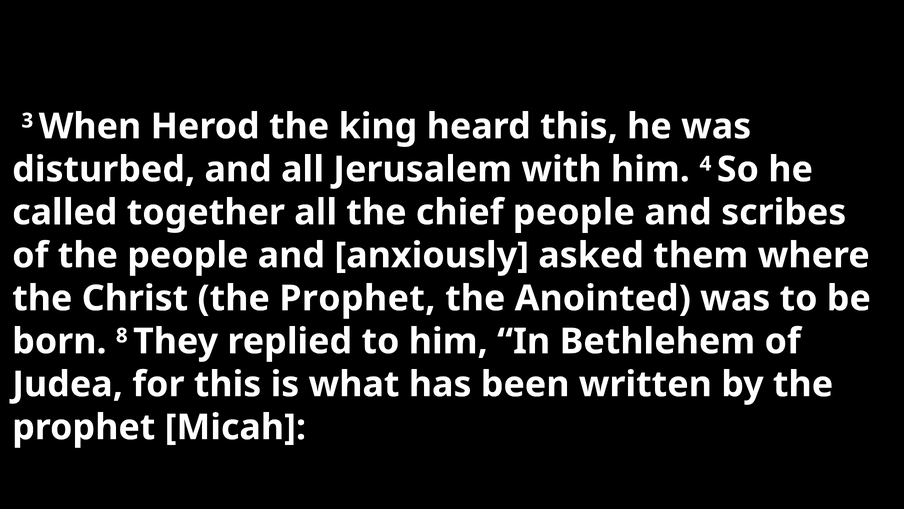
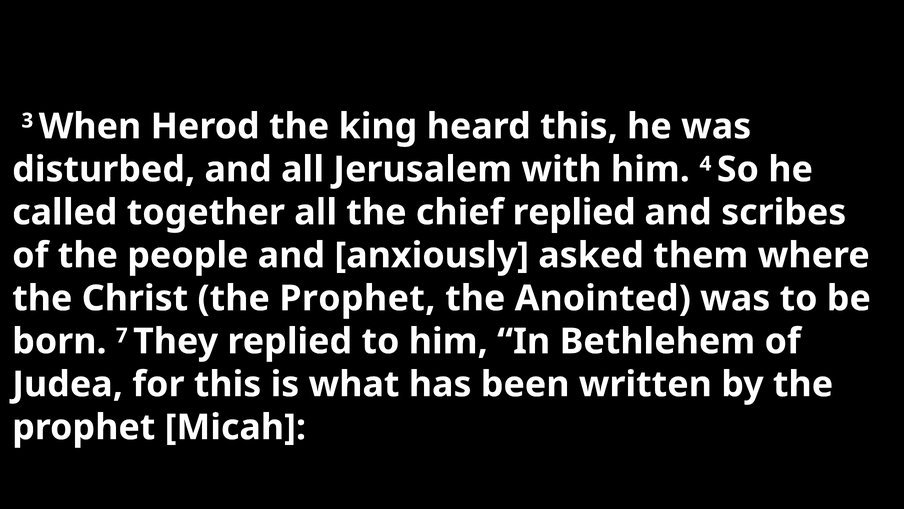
chief people: people -> replied
8: 8 -> 7
